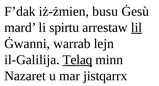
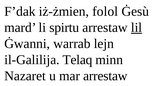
busu: busu -> folol
Telaq underline: present -> none
mar jistqarrx: jistqarrx -> arrestaw
